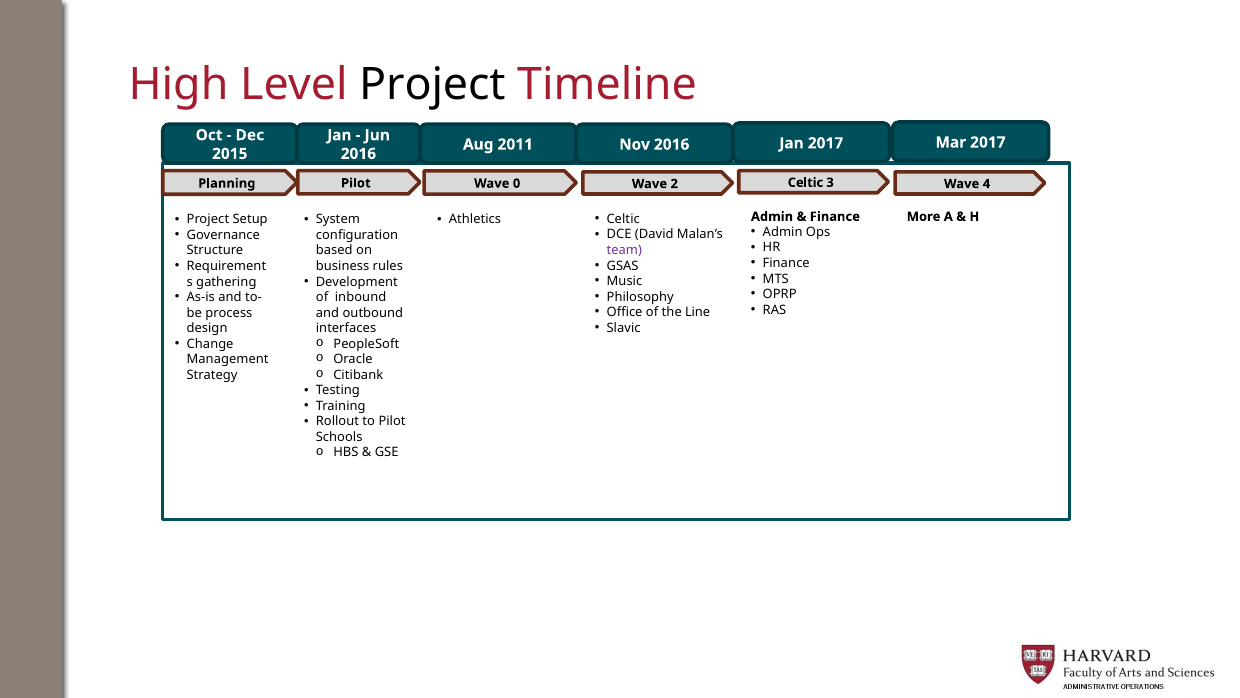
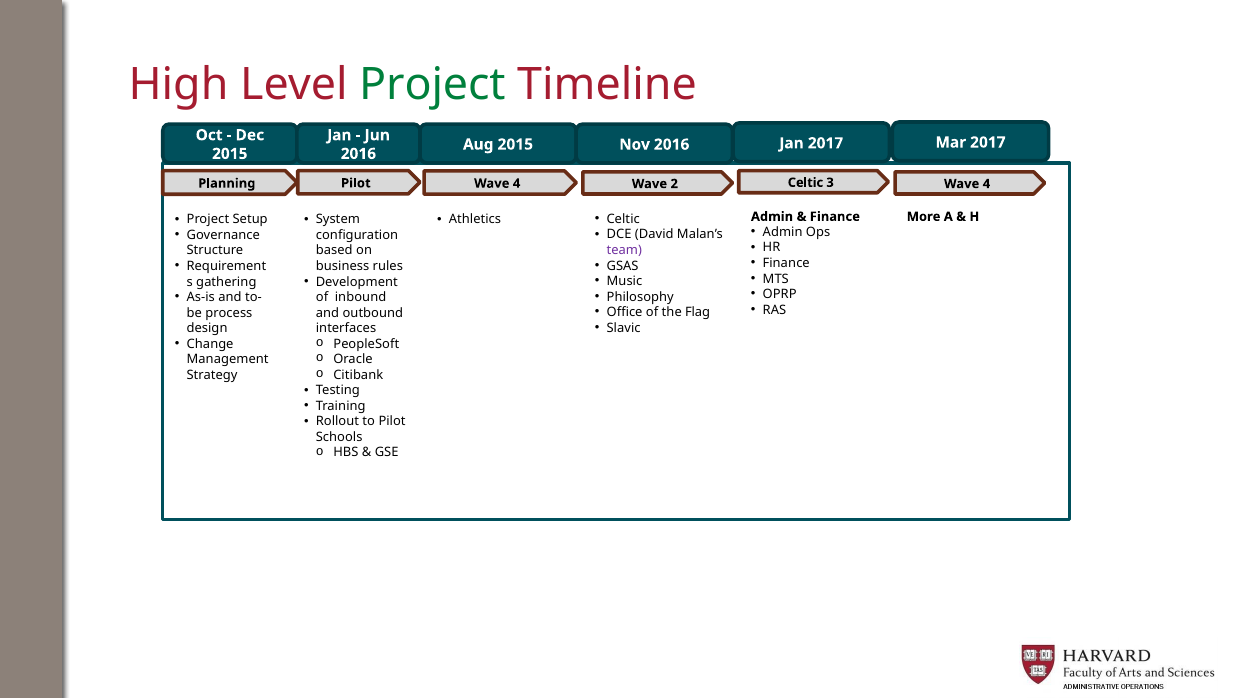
Project at (432, 85) colour: black -> green
Aug 2011: 2011 -> 2015
Pilot Wave 0: 0 -> 4
Line: Line -> Flag
